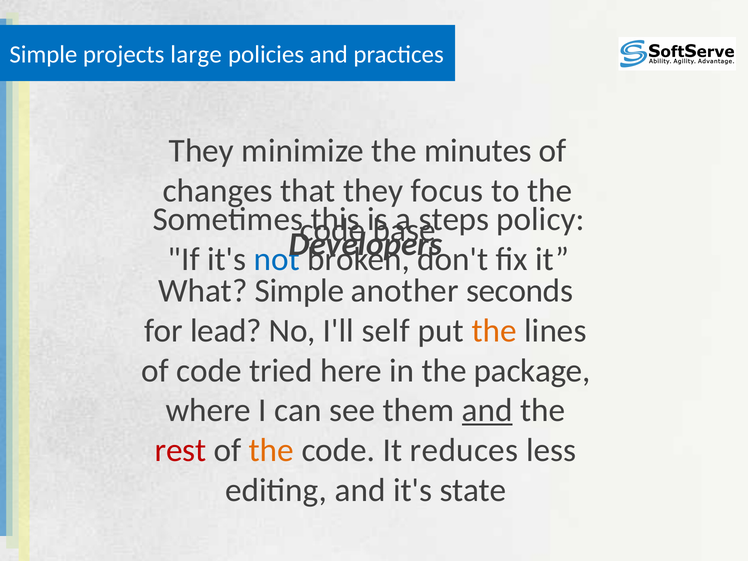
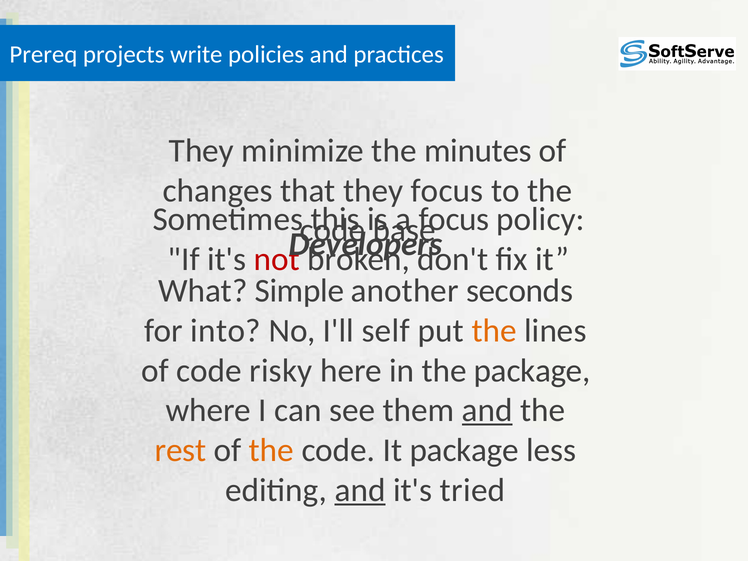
Simple at (43, 55): Simple -> Prereq
large: large -> write
steps at (454, 219): steps -> focus
not colour: blue -> red
lead: lead -> into
tried: tried -> risky
rest colour: red -> orange
It reduces: reduces -> package
and at (360, 490) underline: none -> present
state: state -> tried
